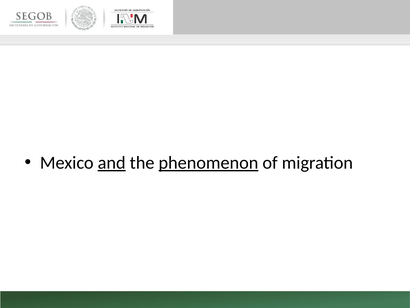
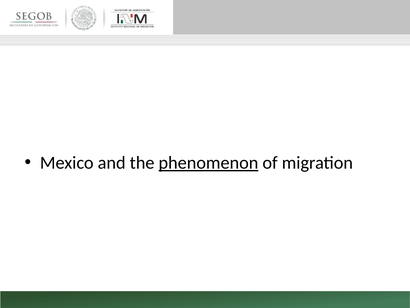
and underline: present -> none
